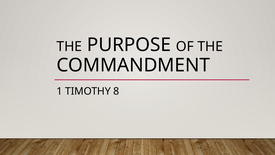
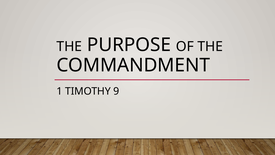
8: 8 -> 9
